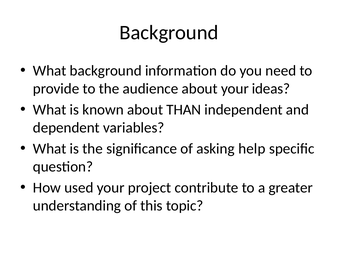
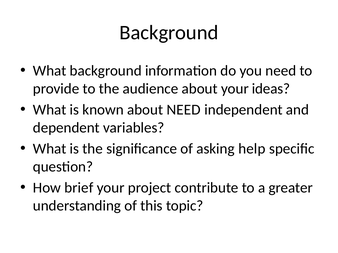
about THAN: THAN -> NEED
used: used -> brief
